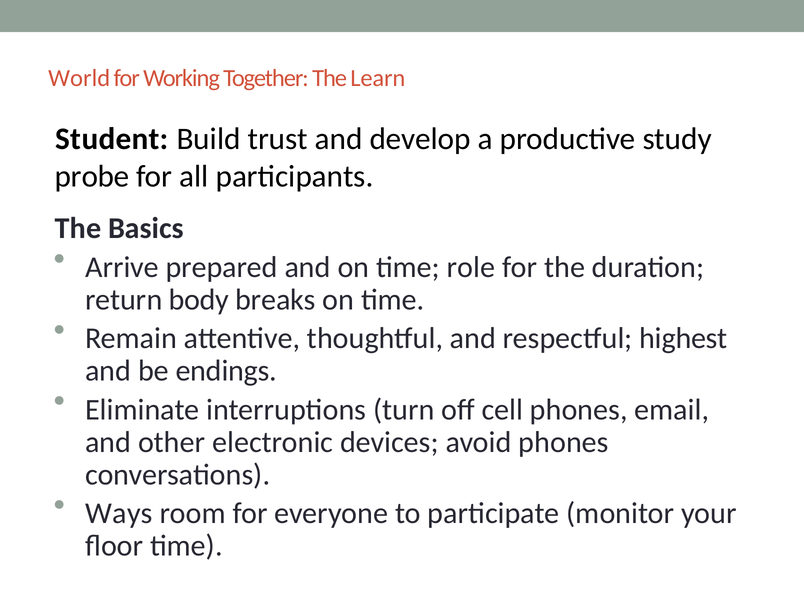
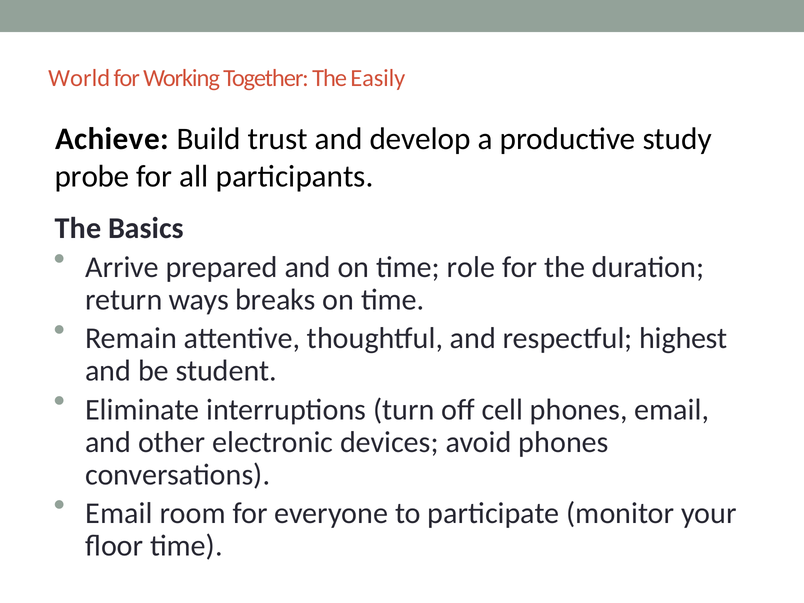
Learn: Learn -> Easily
Student: Student -> Achieve
body: body -> ways
endings: endings -> student
Ways at (119, 513): Ways -> Email
